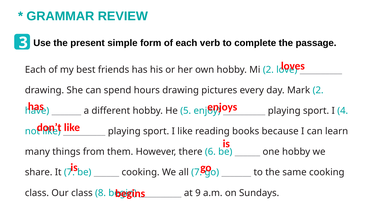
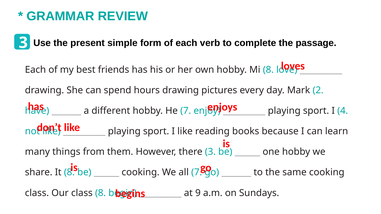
Mi 2: 2 -> 8
He 5: 5 -> 7
there 6: 6 -> 3
It 7: 7 -> 8
